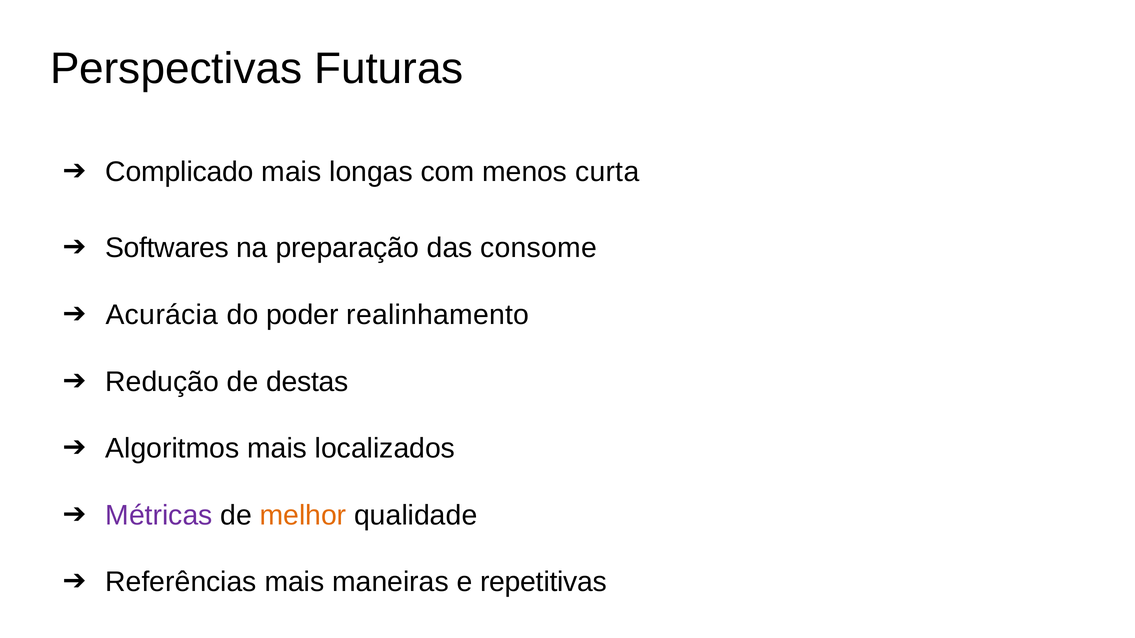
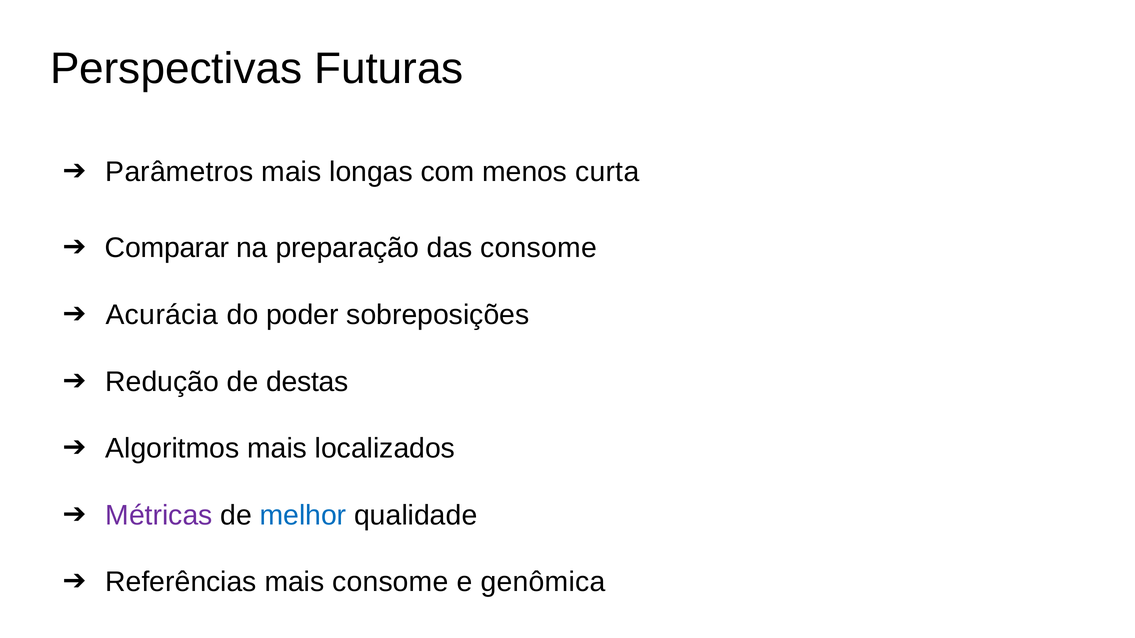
Complicado: Complicado -> Parâmetros
Softwares: Softwares -> Comparar
realinhamento: realinhamento -> sobreposições
melhor colour: orange -> blue
mais maneiras: maneiras -> consome
repetitivas: repetitivas -> genômica
